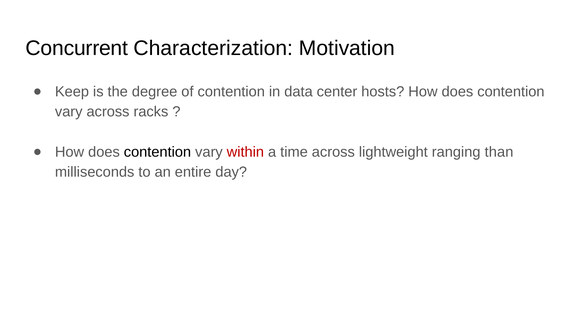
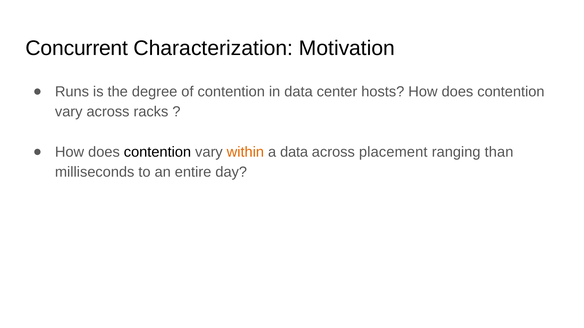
Keep: Keep -> Runs
within colour: red -> orange
a time: time -> data
lightweight: lightweight -> placement
